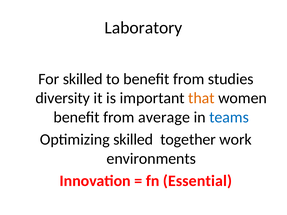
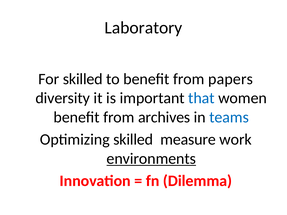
studies: studies -> papers
that colour: orange -> blue
average: average -> archives
together: together -> measure
environments underline: none -> present
Essential: Essential -> Dilemma
